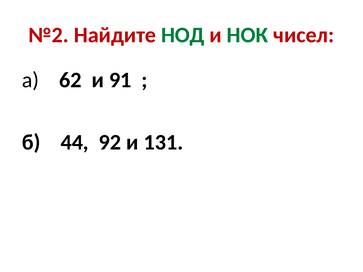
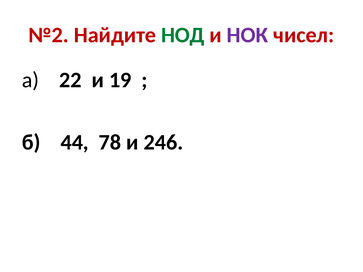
НОК colour: green -> purple
62: 62 -> 22
91: 91 -> 19
92: 92 -> 78
131: 131 -> 246
